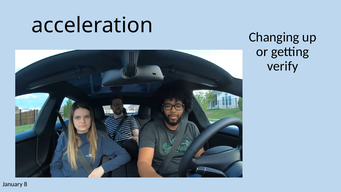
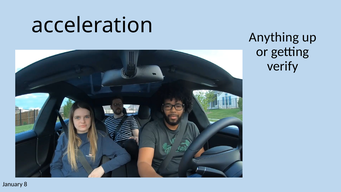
Changing: Changing -> Anything
